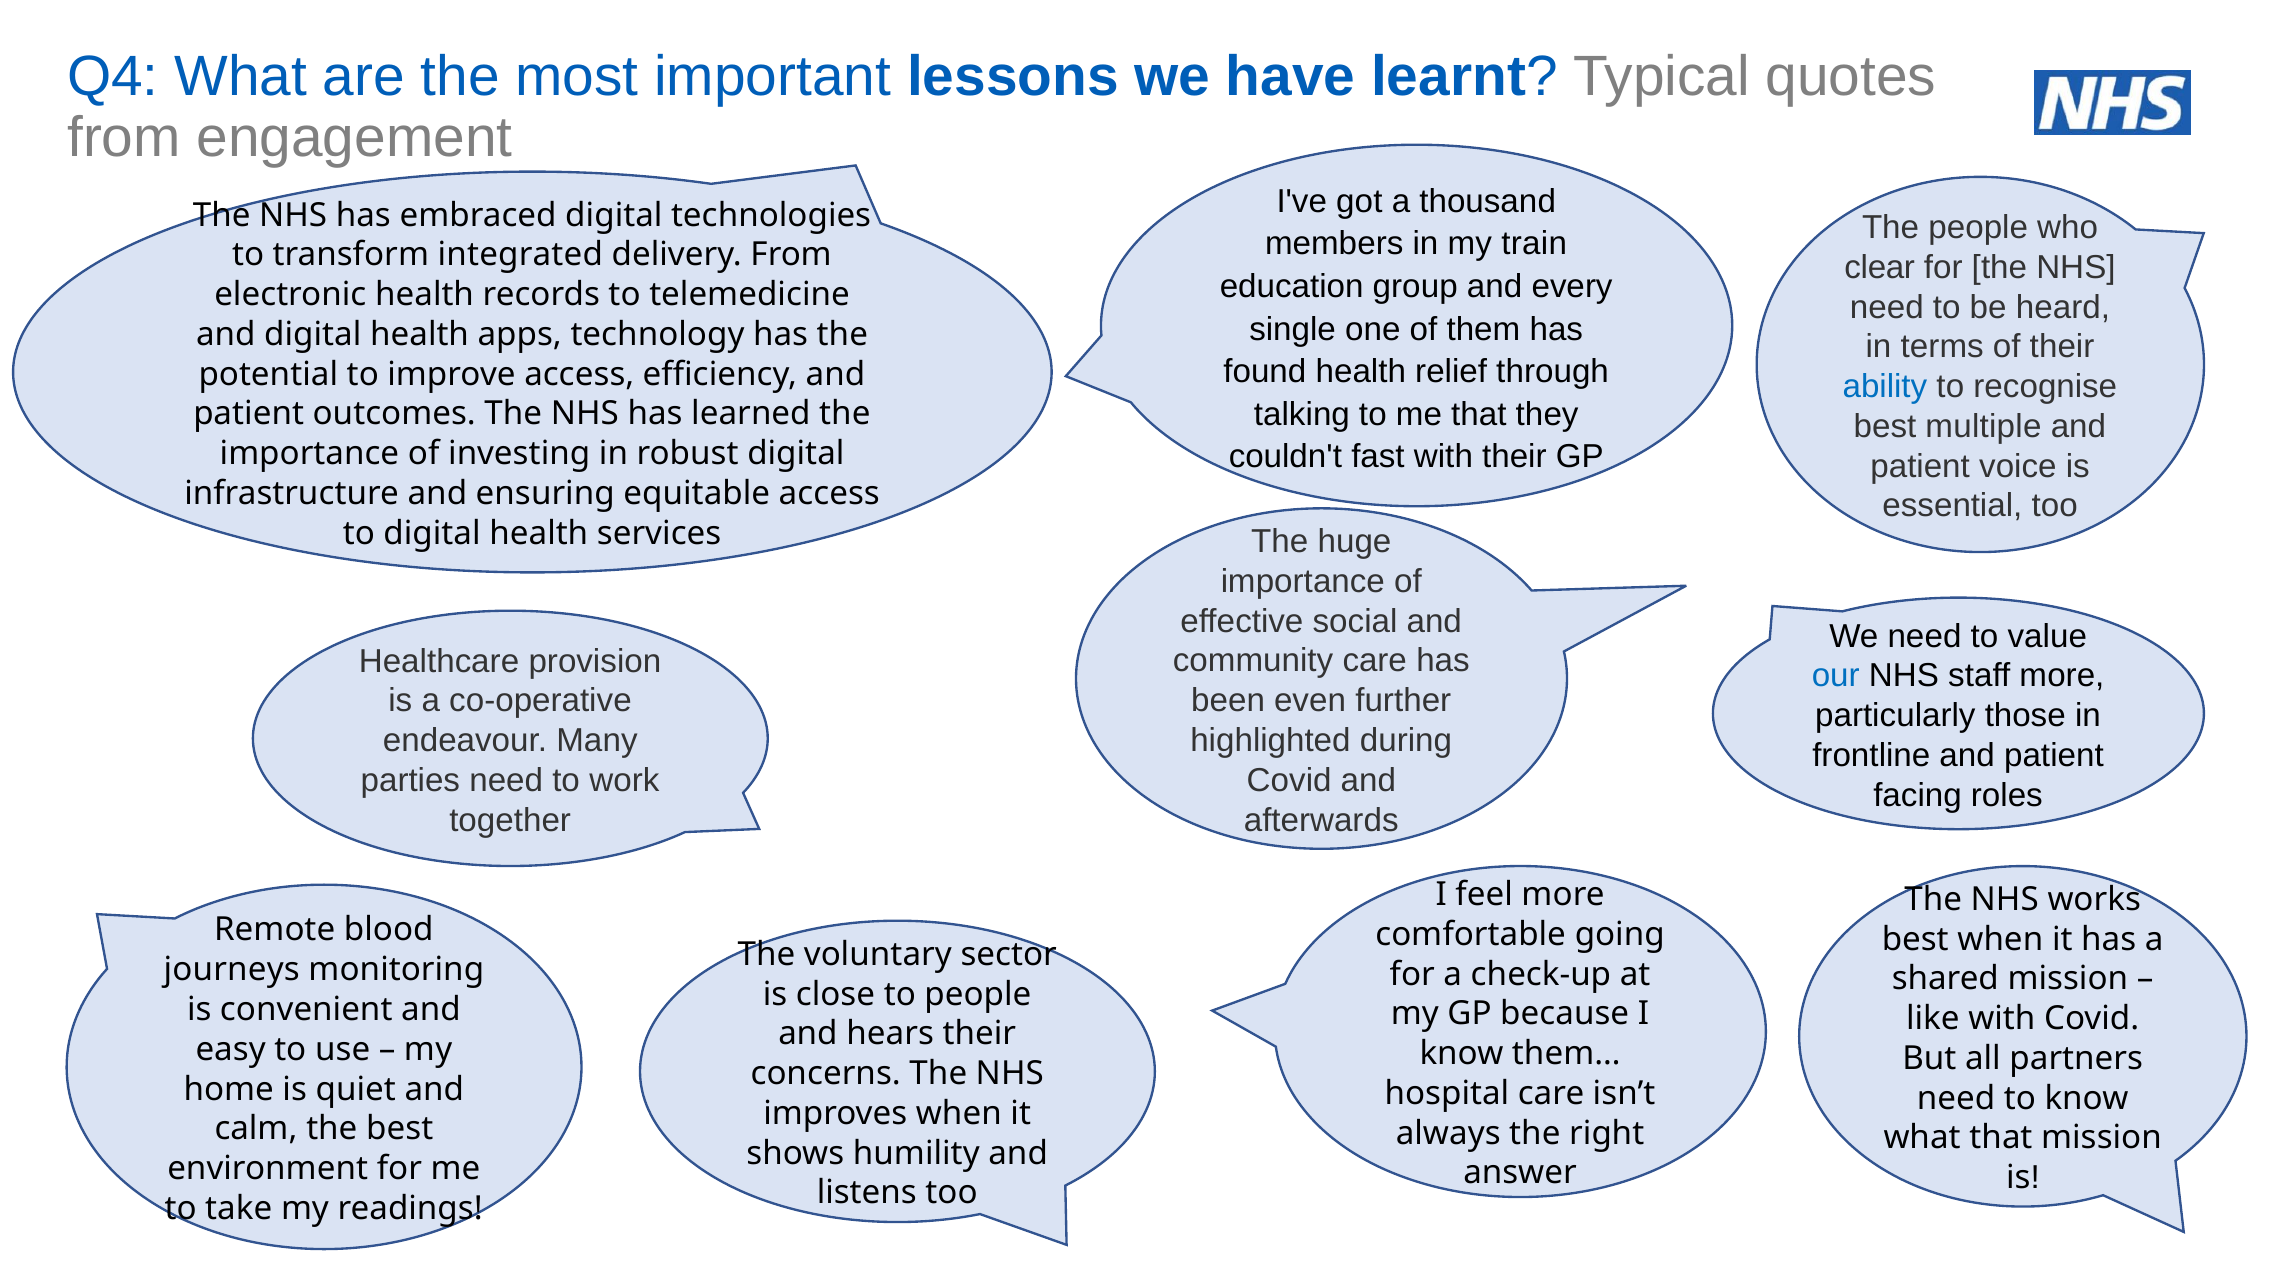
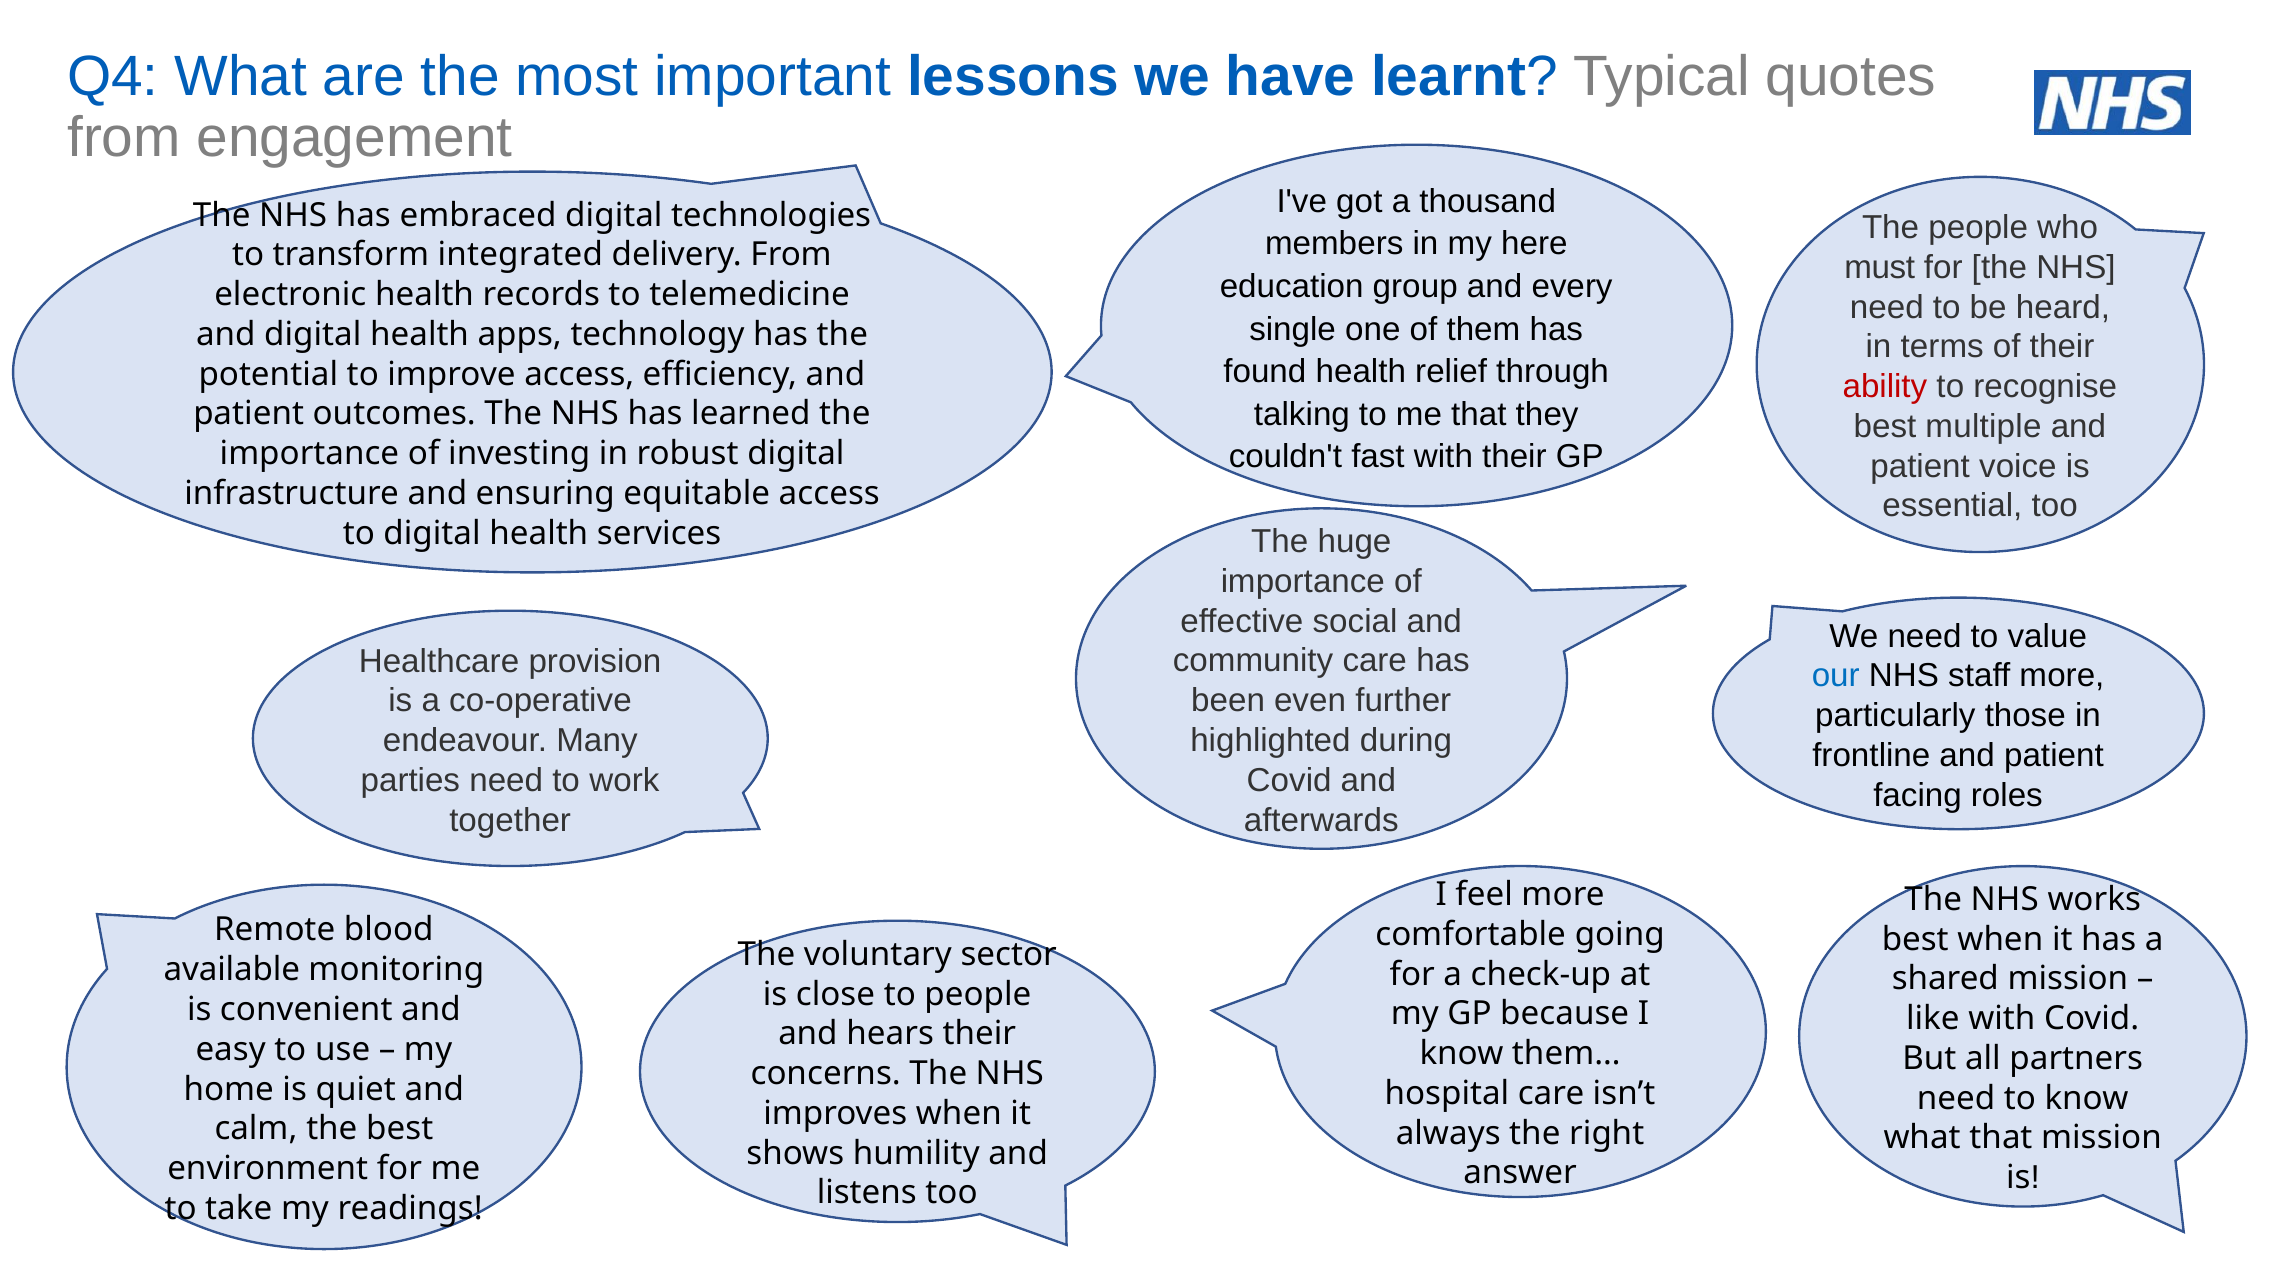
train: train -> here
clear: clear -> must
ability colour: blue -> red
journeys: journeys -> available
